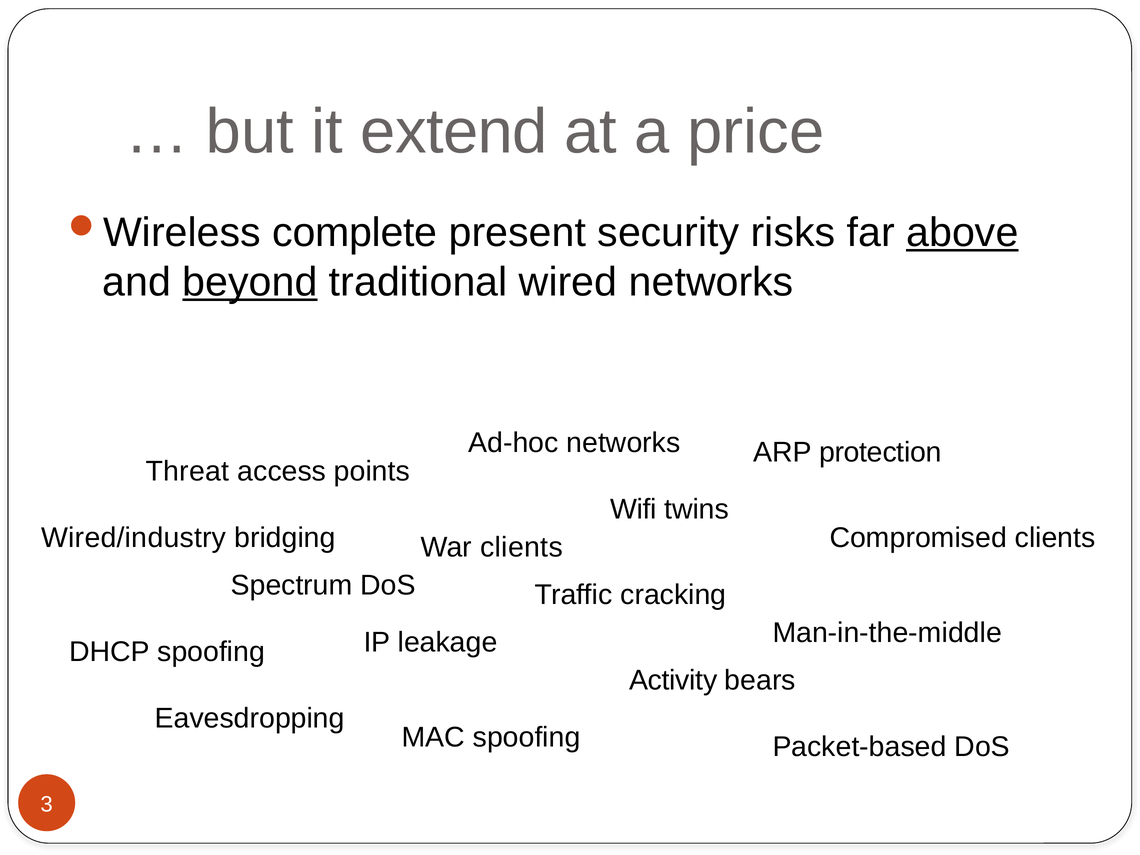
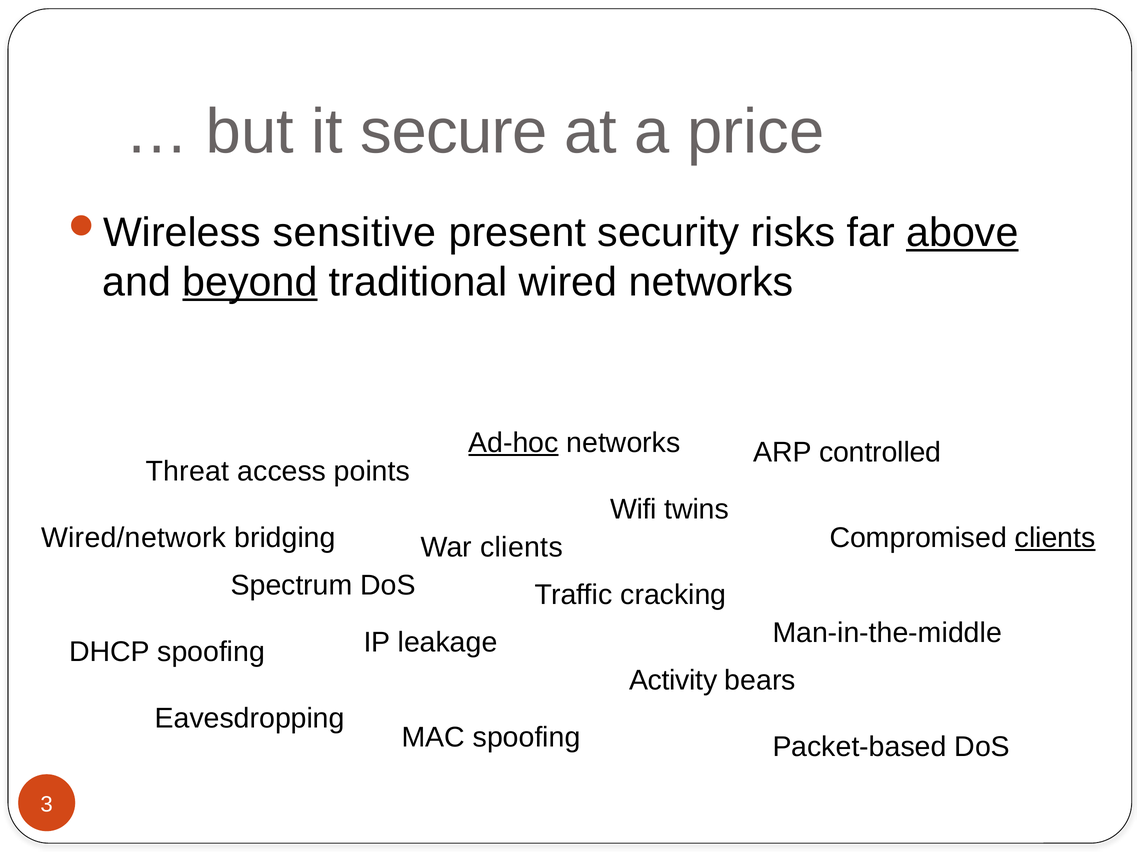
extend: extend -> secure
complete: complete -> sensitive
Ad-hoc underline: none -> present
protection: protection -> controlled
Wired/industry: Wired/industry -> Wired/network
clients at (1055, 538) underline: none -> present
